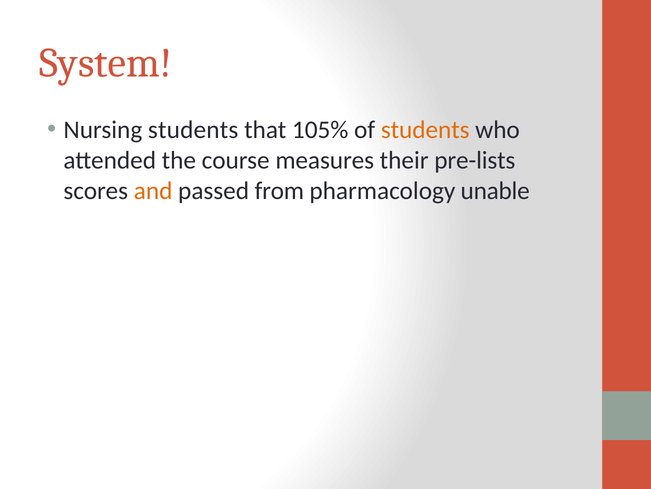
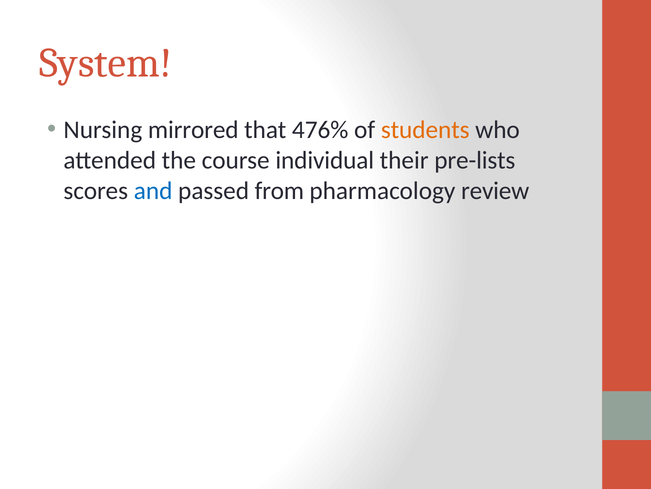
Nursing students: students -> mirrored
105%: 105% -> 476%
measures: measures -> individual
and colour: orange -> blue
unable: unable -> review
